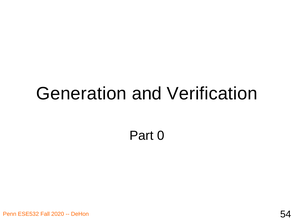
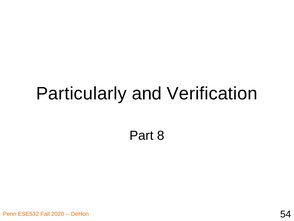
Generation: Generation -> Particularly
0: 0 -> 8
